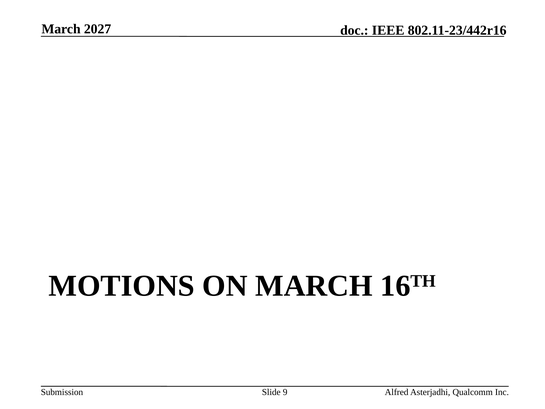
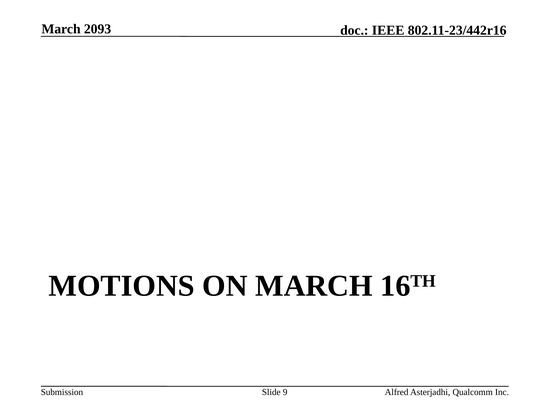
2027: 2027 -> 2093
